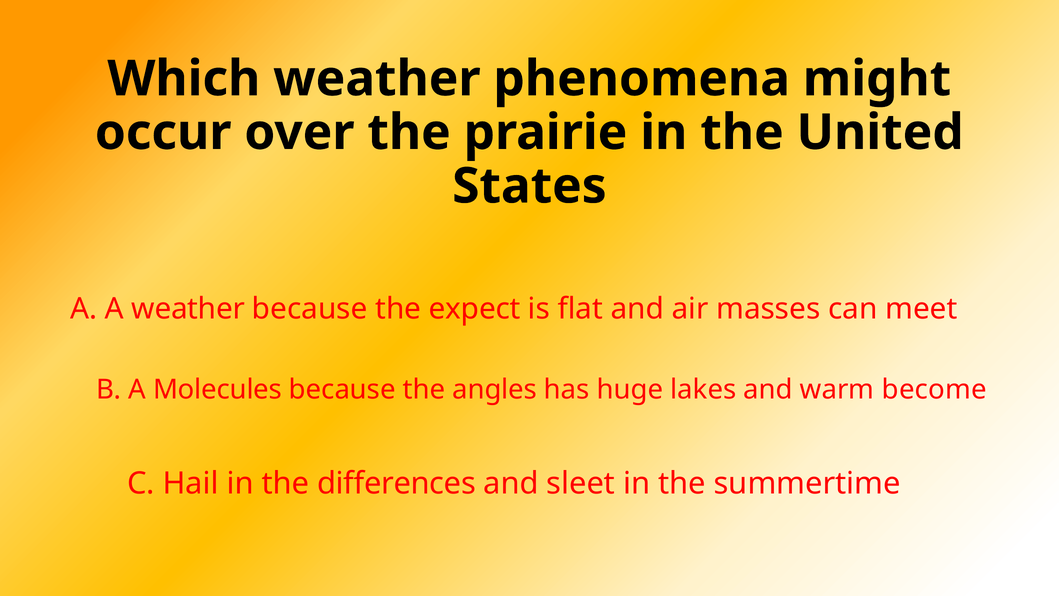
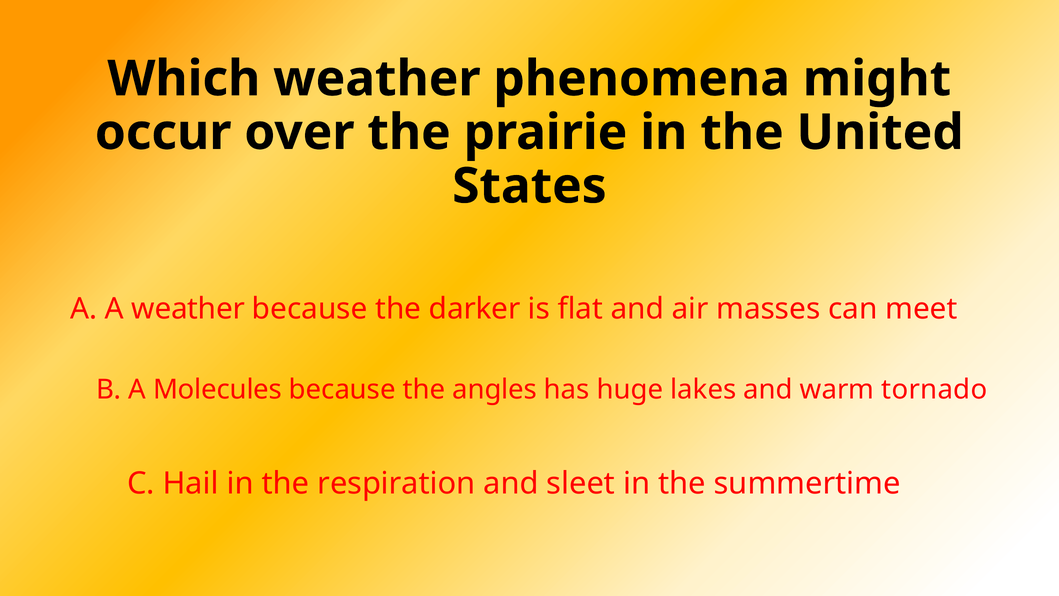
expect: expect -> darker
become: become -> tornado
differences: differences -> respiration
